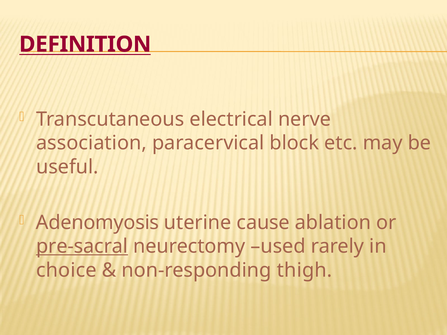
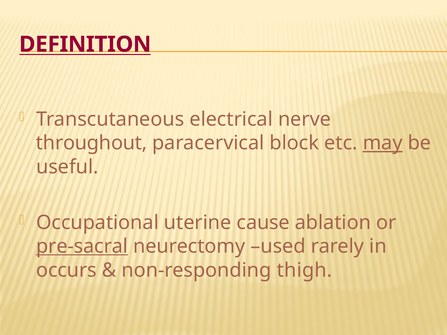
association: association -> throughout
may underline: none -> present
Adenomyosis: Adenomyosis -> Occupational
choice: choice -> occurs
